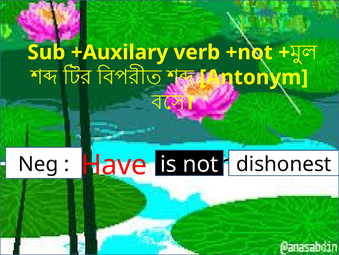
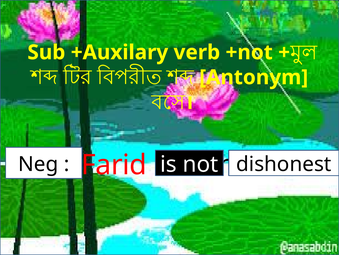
Have: Have -> Farid
